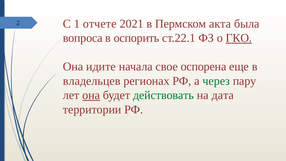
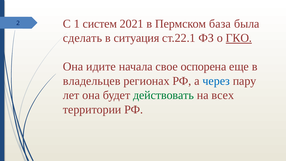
отчете: отчете -> систем
акта: акта -> база
вопроса: вопроса -> сделать
оспорить: оспорить -> ситуация
через colour: green -> blue
она at (91, 95) underline: present -> none
дата: дата -> всех
